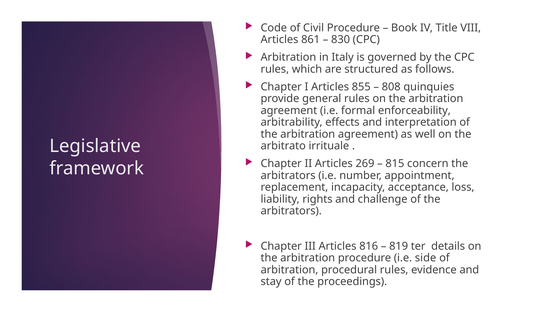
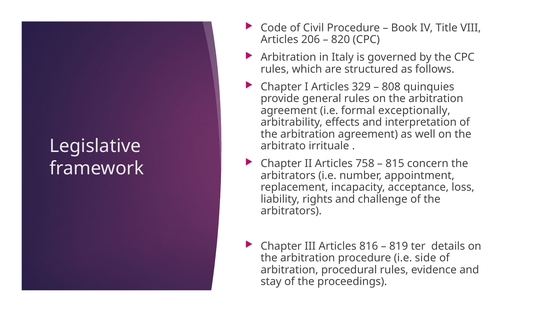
861: 861 -> 206
830: 830 -> 820
855: 855 -> 329
enforceability: enforceability -> exceptionally
269: 269 -> 758
